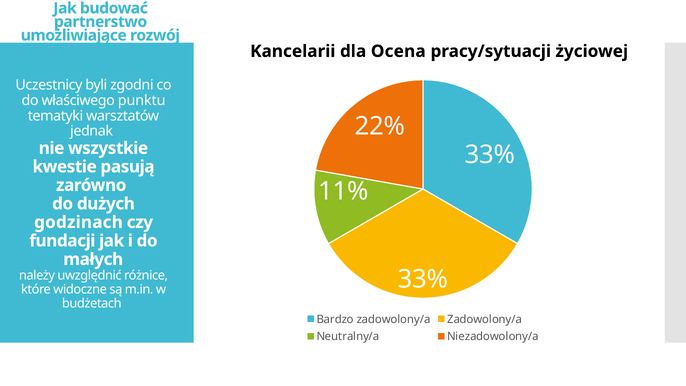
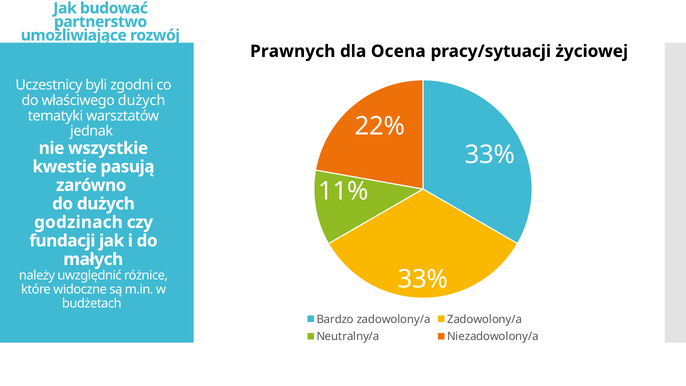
Kancelarii: Kancelarii -> Prawnych
właściwego punktu: punktu -> dużych
